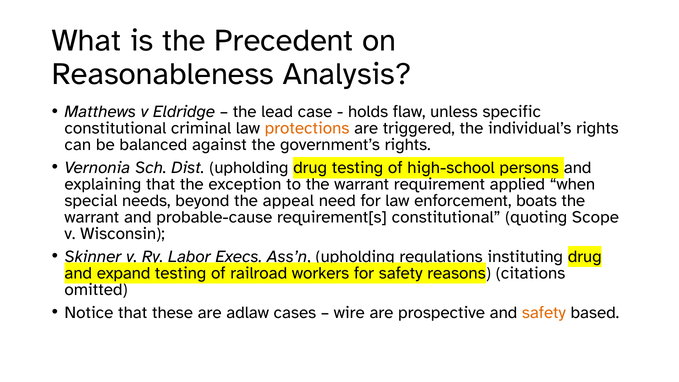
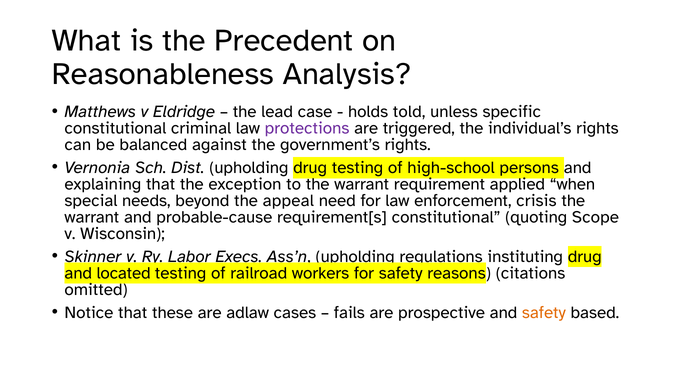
flaw: flaw -> told
protections colour: orange -> purple
boats: boats -> crisis
expand: expand -> located
wire: wire -> fails
